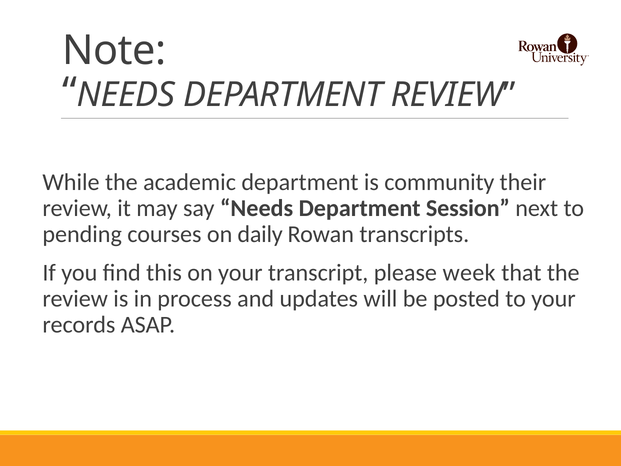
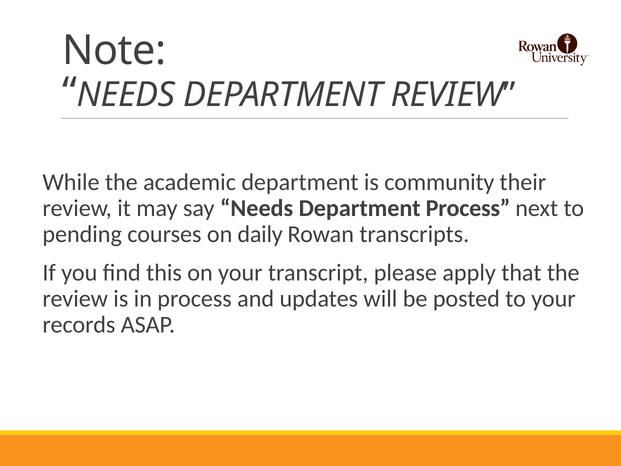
Department Session: Session -> Process
week: week -> apply
